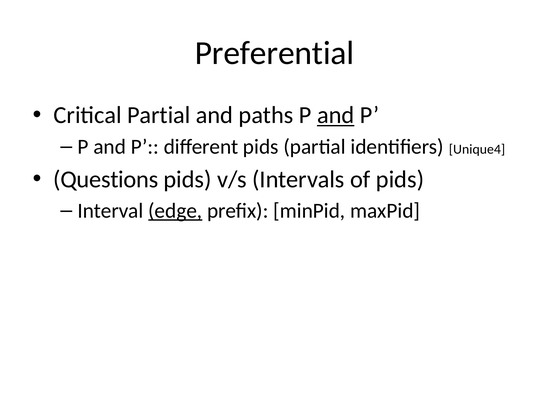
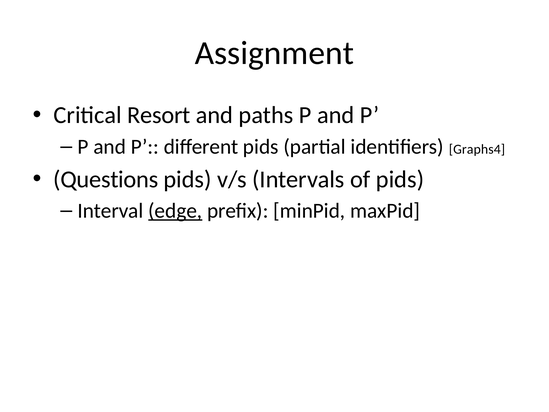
Preferential: Preferential -> Assignment
Critical Partial: Partial -> Resort
and at (336, 115) underline: present -> none
Unique4: Unique4 -> Graphs4
